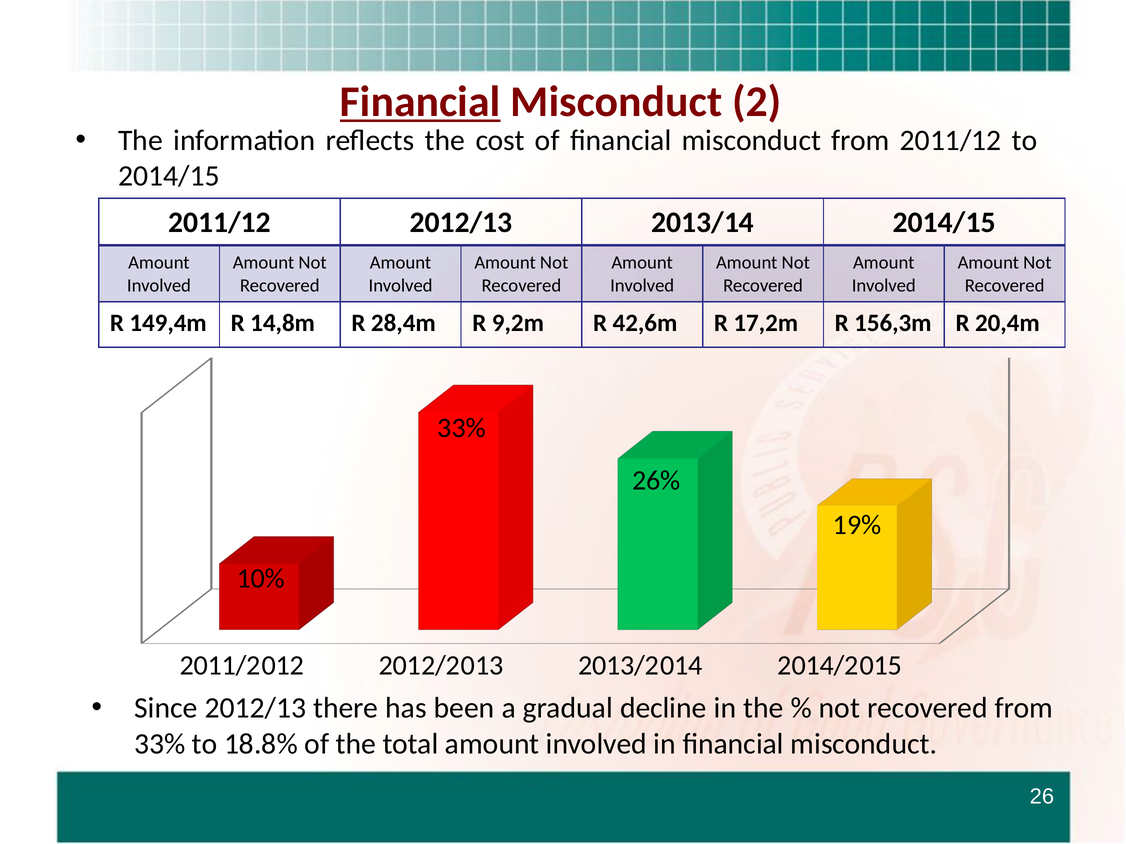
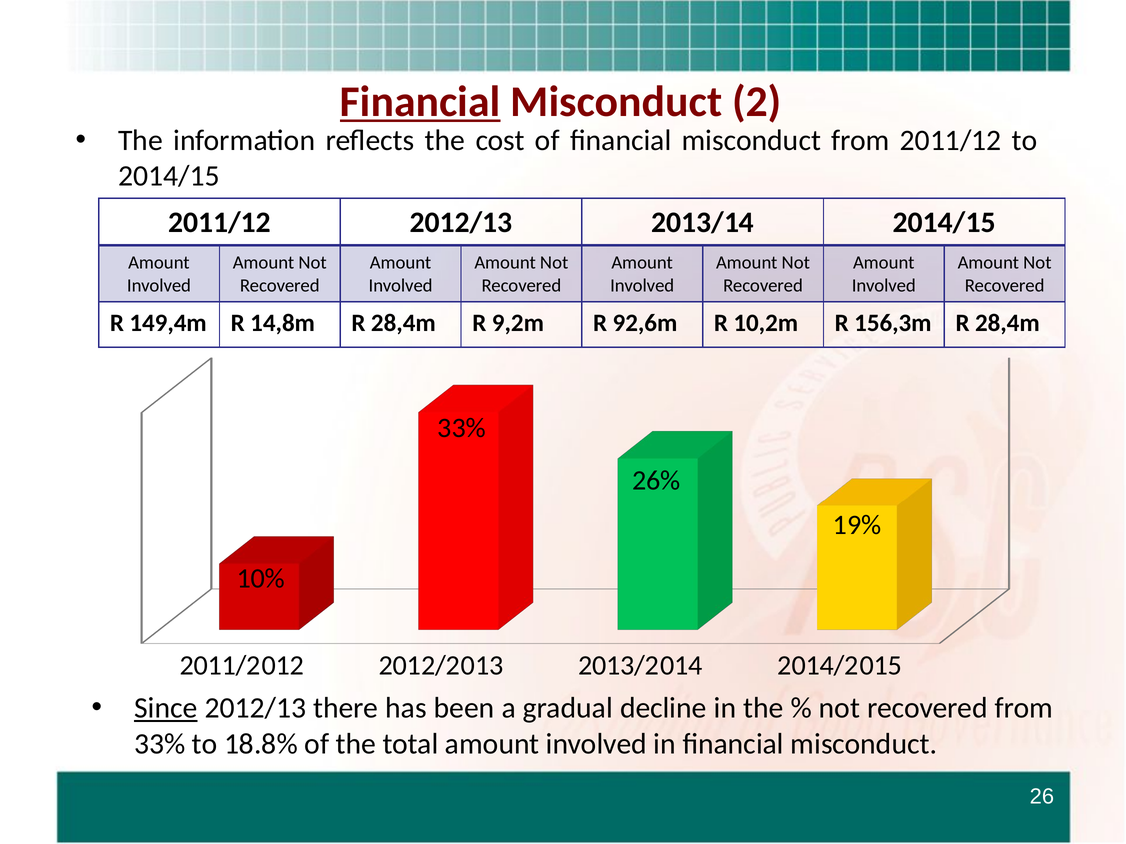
42,6m: 42,6m -> 92,6m
17,2m: 17,2m -> 10,2m
156,3m R 20,4m: 20,4m -> 28,4m
Since underline: none -> present
